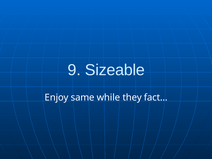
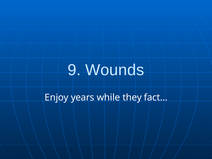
Sizeable: Sizeable -> Wounds
same: same -> years
